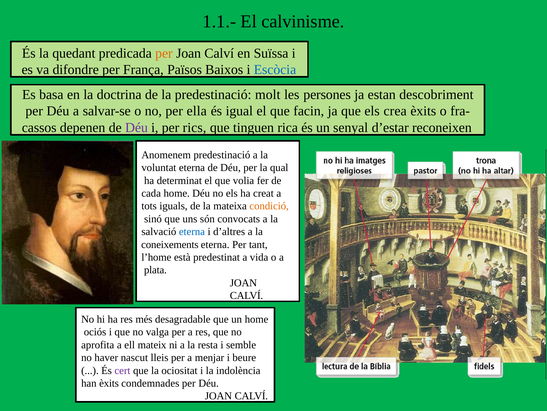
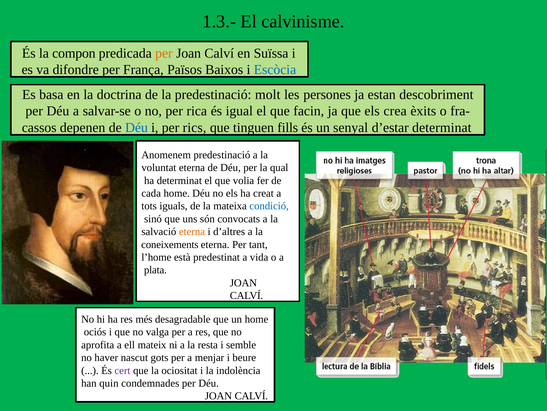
1.1.-: 1.1.- -> 1.3.-
quedant: quedant -> compon
ella: ella -> rica
Déu at (137, 127) colour: purple -> blue
rica: rica -> fills
d’estar reconeixen: reconeixen -> determinat
condició colour: orange -> blue
eterna at (192, 231) colour: blue -> orange
lleis: lleis -> gots
han èxits: èxits -> quin
